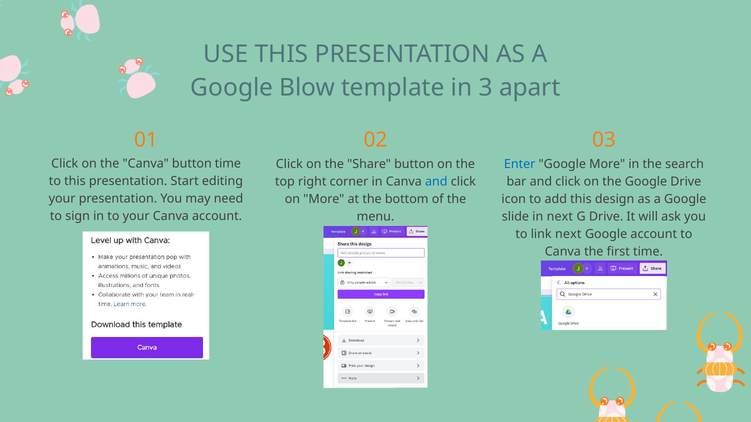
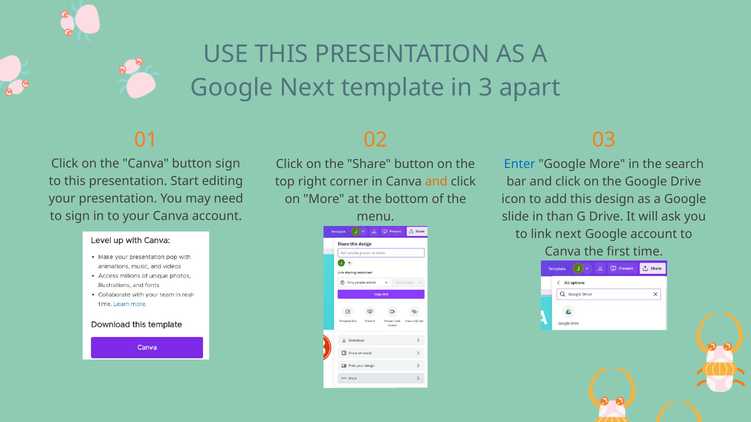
Google Blow: Blow -> Next
button time: time -> sign
and at (436, 182) colour: blue -> orange
in next: next -> than
